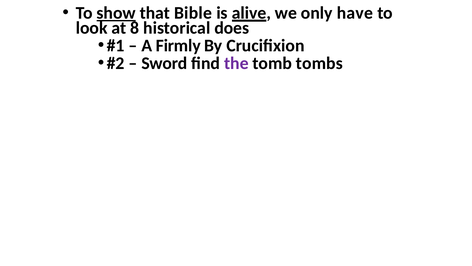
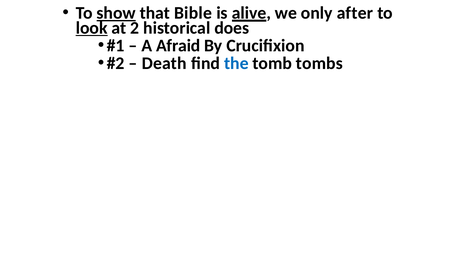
have: have -> after
look underline: none -> present
8: 8 -> 2
Firmly: Firmly -> Afraid
Sword: Sword -> Death
the colour: purple -> blue
